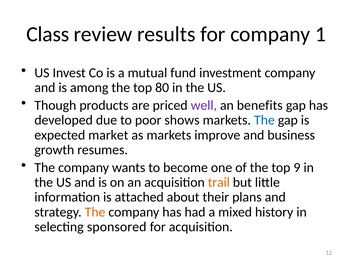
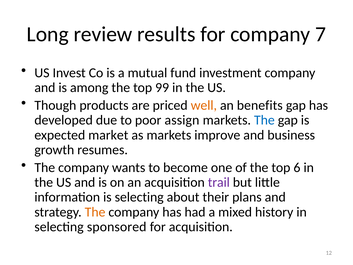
Class: Class -> Long
1: 1 -> 7
80: 80 -> 99
well colour: purple -> orange
shows: shows -> assign
9: 9 -> 6
trail colour: orange -> purple
is attached: attached -> selecting
